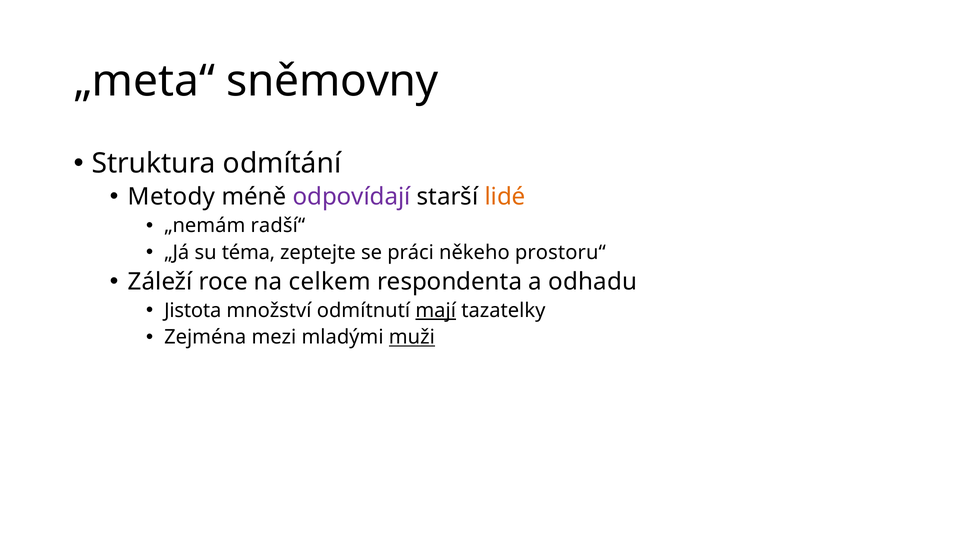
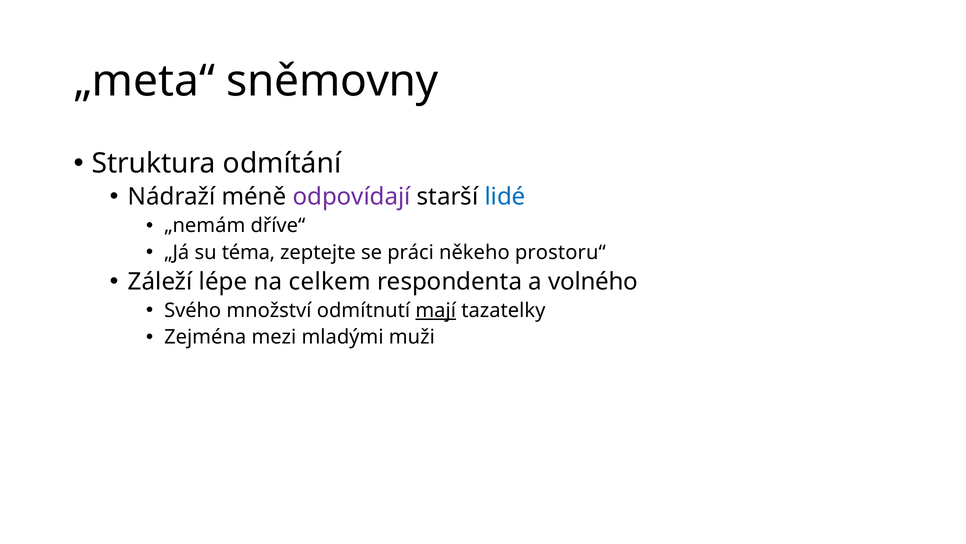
Metody: Metody -> Nádraží
lidé colour: orange -> blue
radší“: radší“ -> dříve“
roce: roce -> lépe
odhadu: odhadu -> volného
Jistota: Jistota -> Svého
muži underline: present -> none
